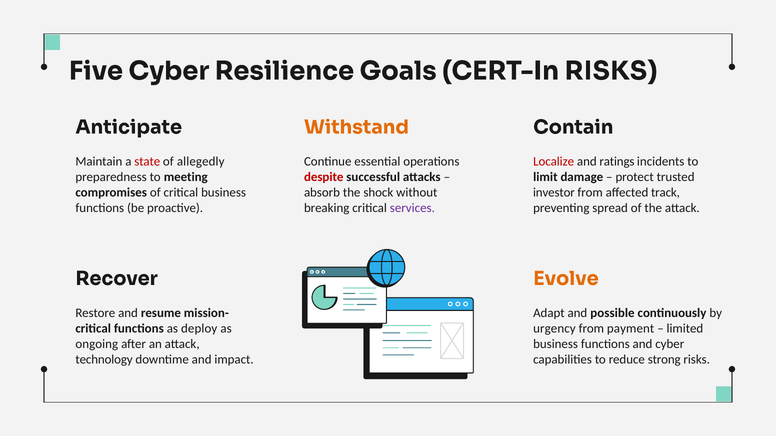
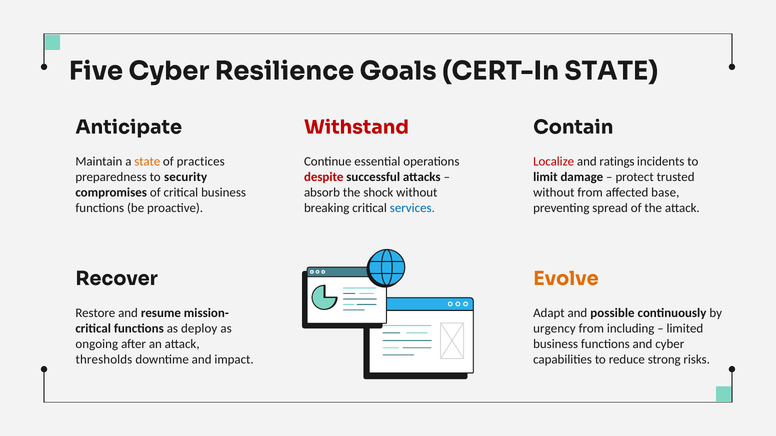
CERT-In RISKS: RISKS -> STATE
Withstand colour: orange -> red
state at (147, 162) colour: red -> orange
allegedly: allegedly -> practices
meeting: meeting -> security
investor at (554, 193): investor -> without
track: track -> base
services colour: purple -> blue
payment: payment -> including
technology: technology -> thresholds
